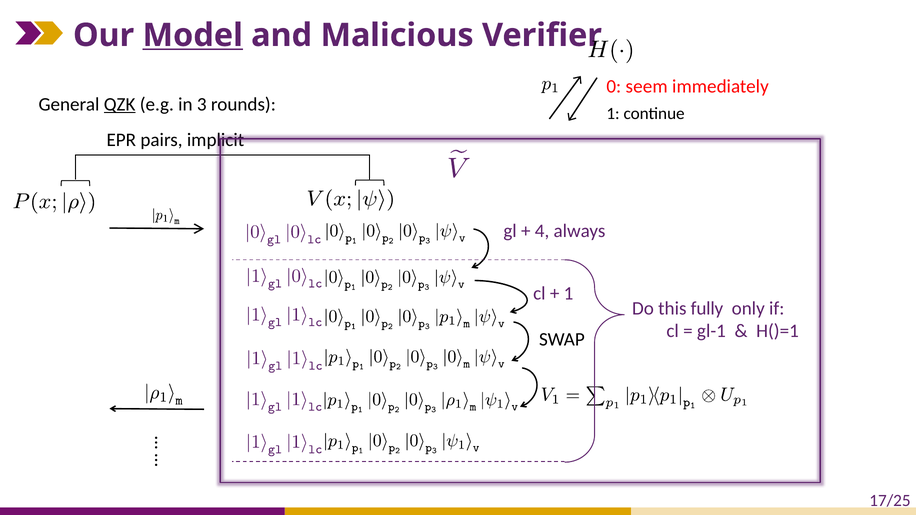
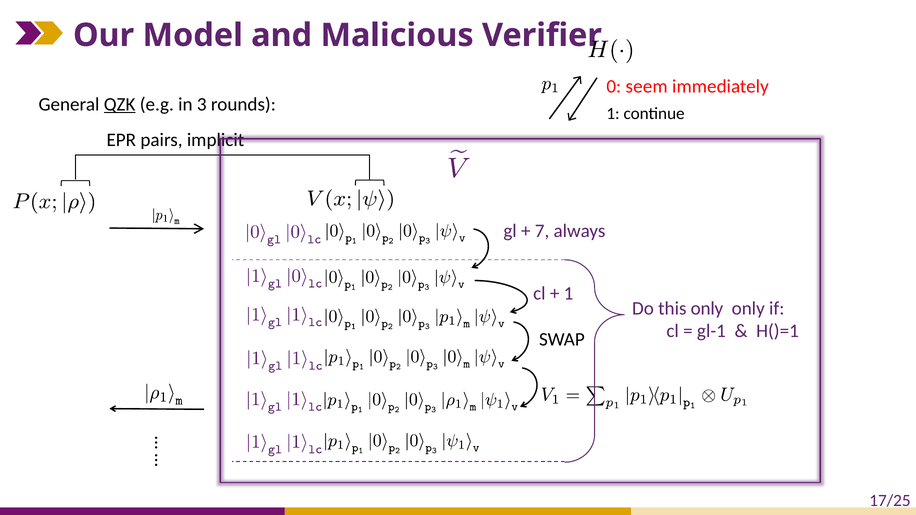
Model underline: present -> none
4: 4 -> 7
this fully: fully -> only
